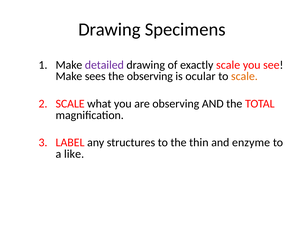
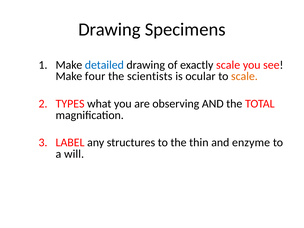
detailed colour: purple -> blue
sees: sees -> four
the observing: observing -> scientists
SCALE at (70, 104): SCALE -> TYPES
like: like -> will
